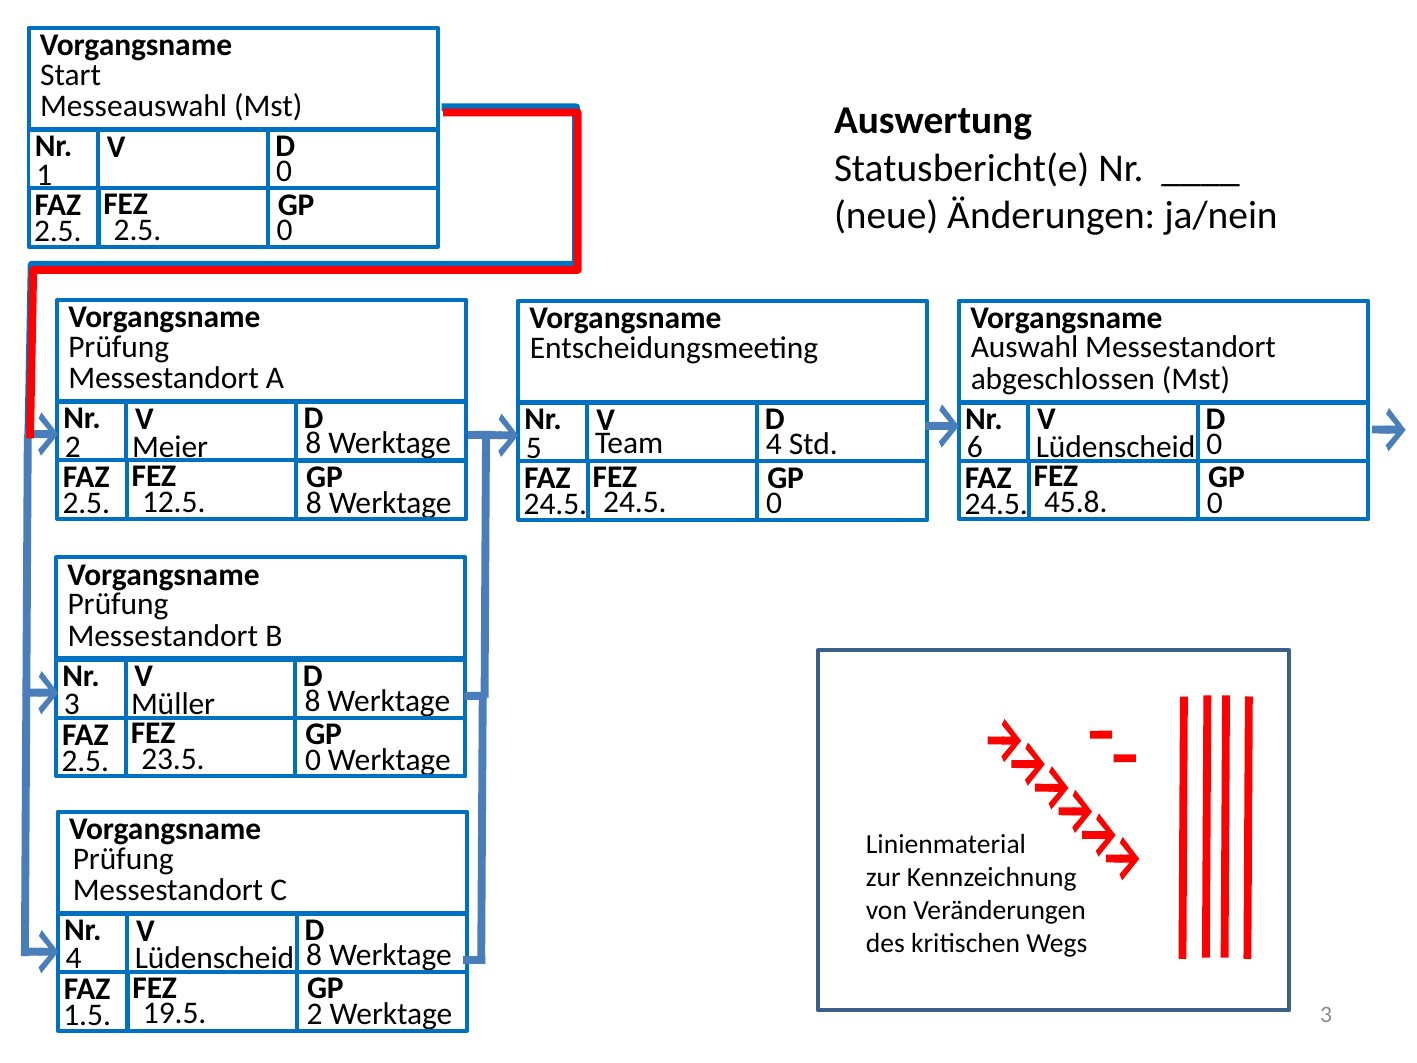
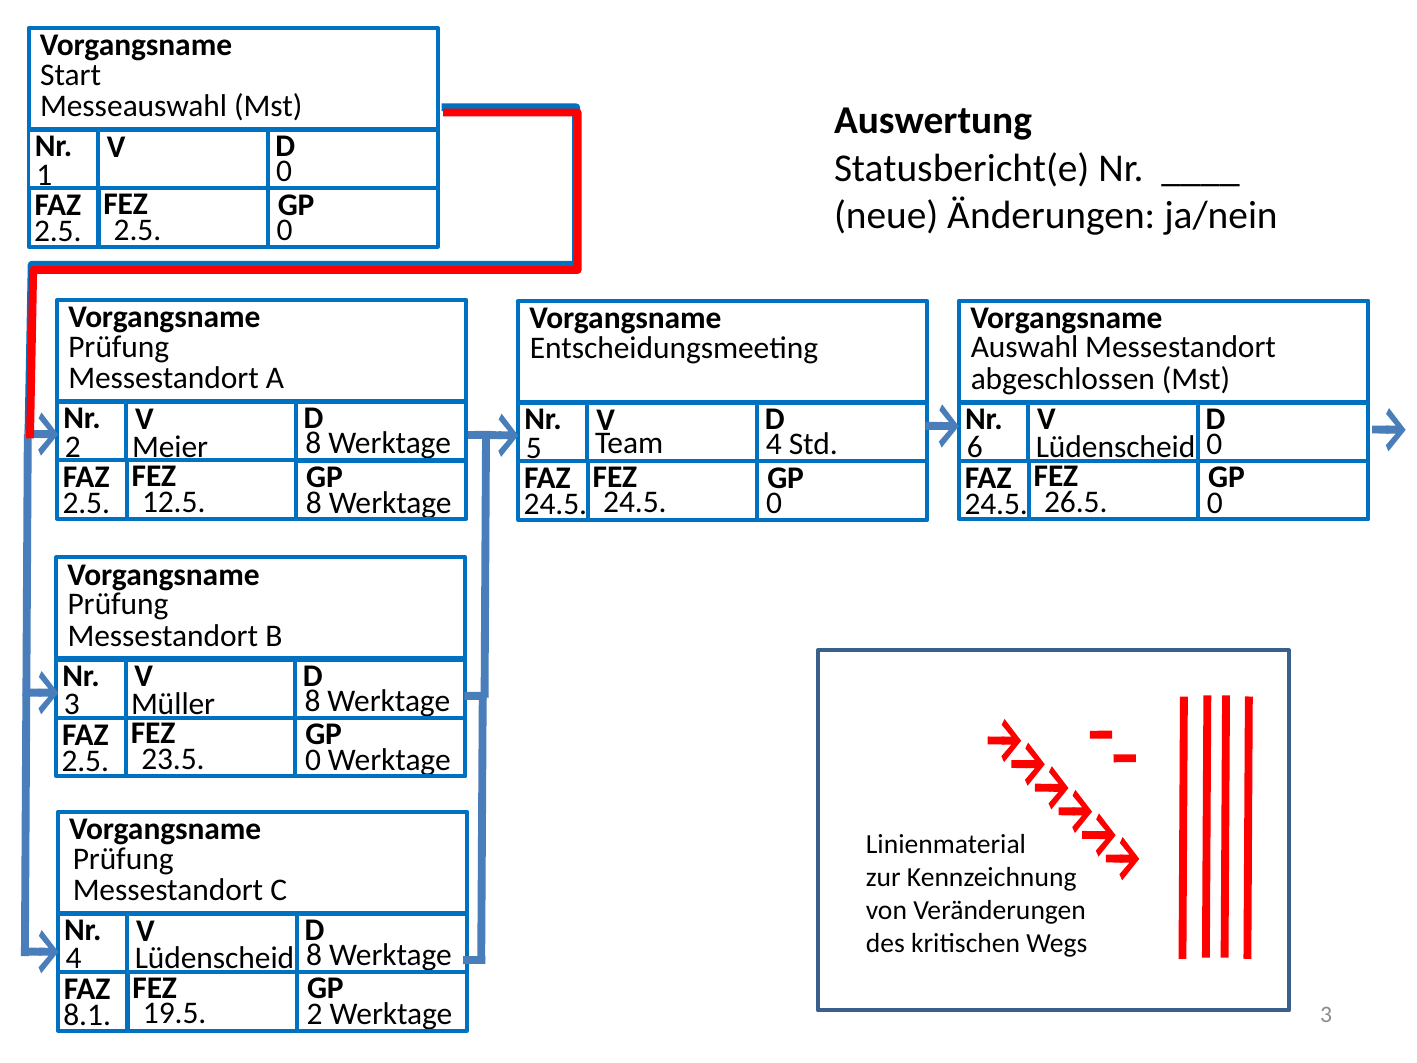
45.8: 45.8 -> 26.5
1.5: 1.5 -> 8.1
